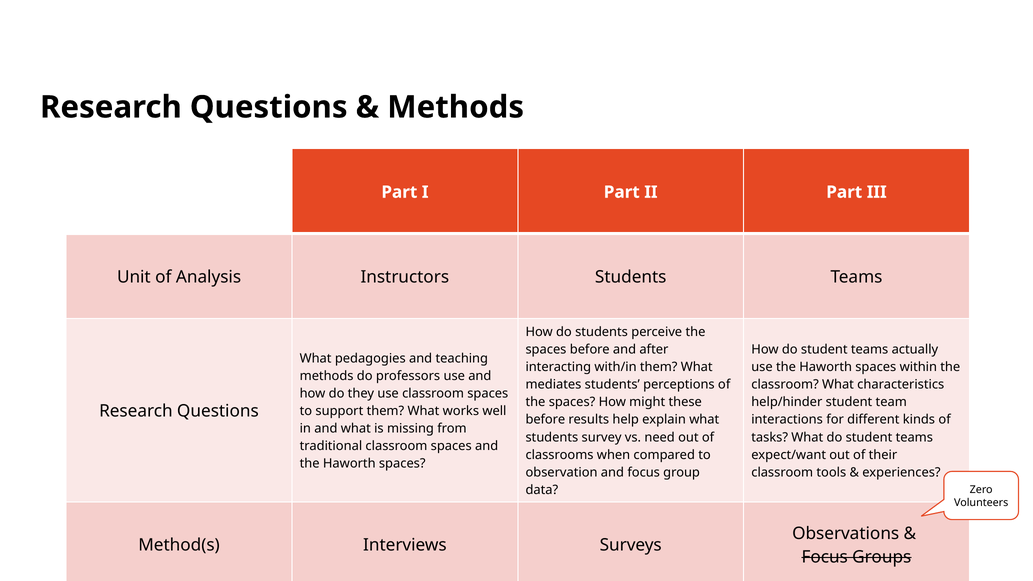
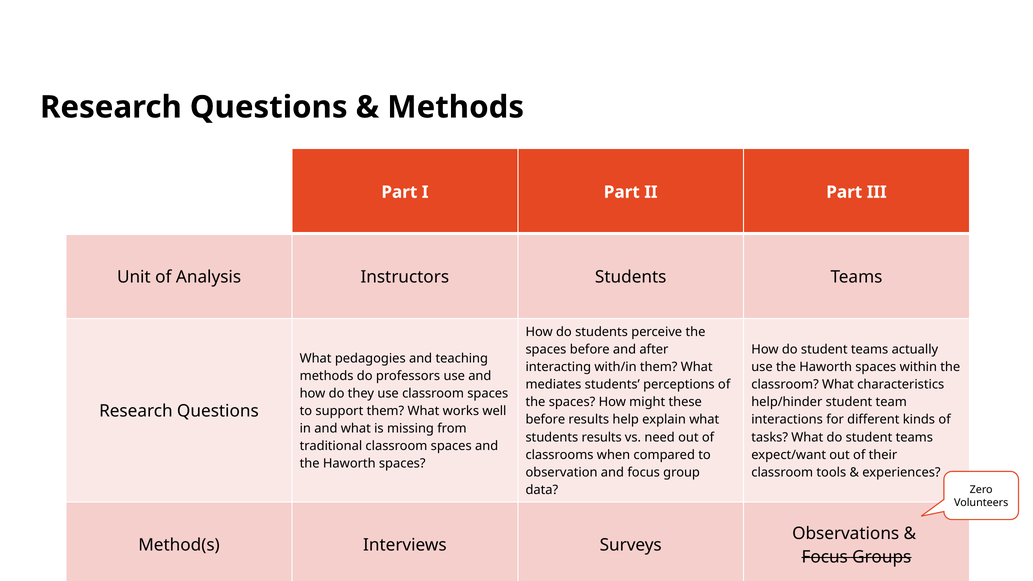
students survey: survey -> results
